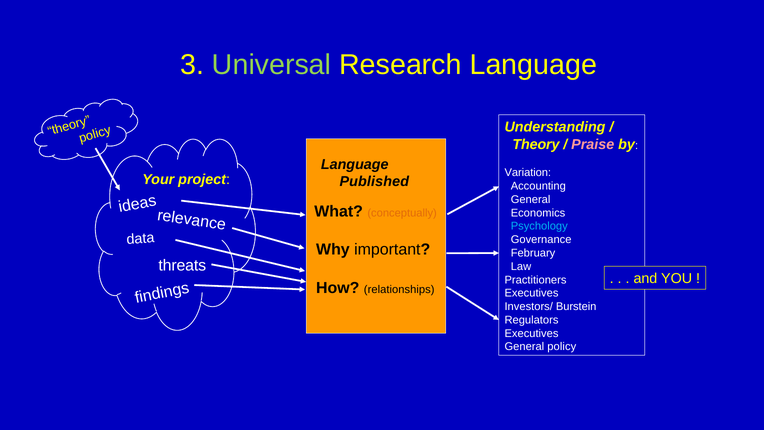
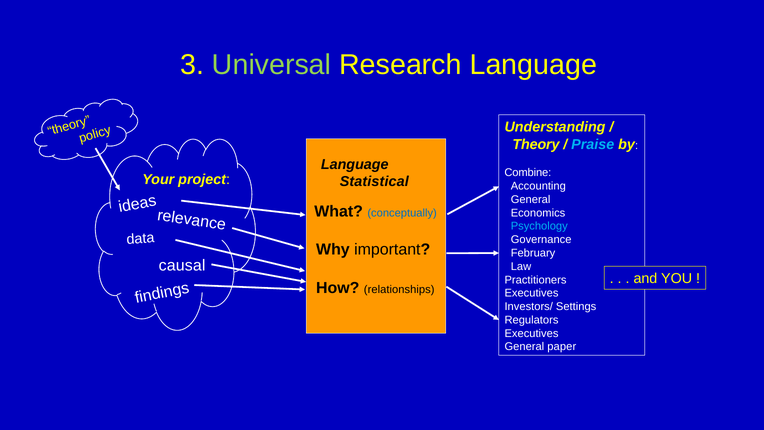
Praise colour: pink -> light blue
Variation: Variation -> Combine
Published: Published -> Statistical
conceptually colour: orange -> blue
threats: threats -> causal
Burstein: Burstein -> Settings
policy: policy -> paper
